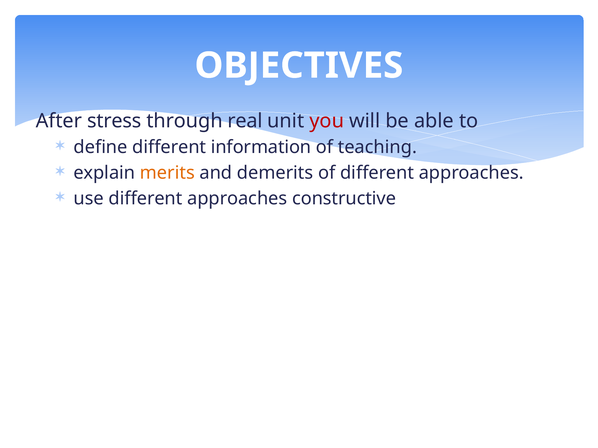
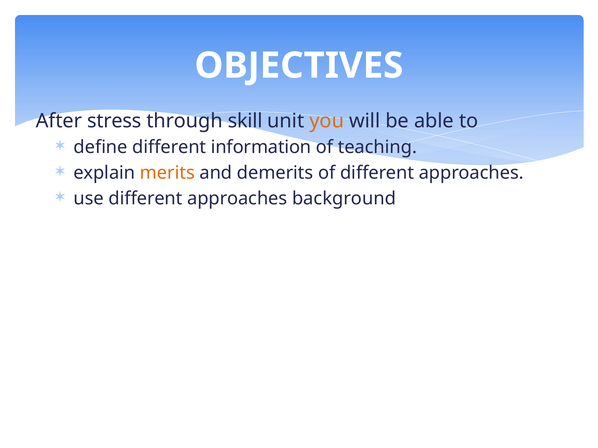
real: real -> skill
you colour: red -> orange
constructive: constructive -> background
